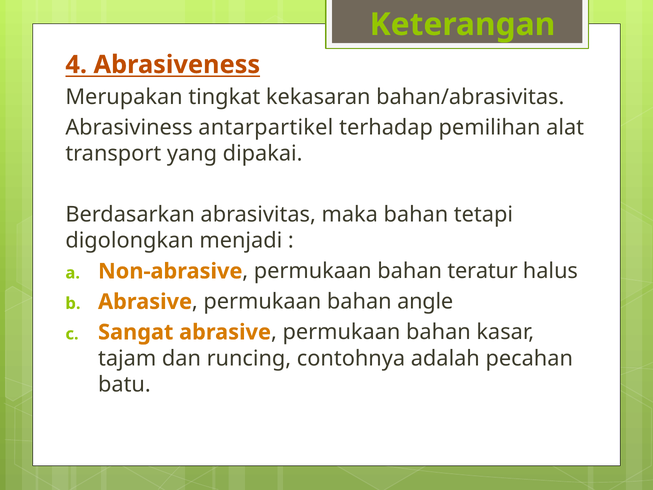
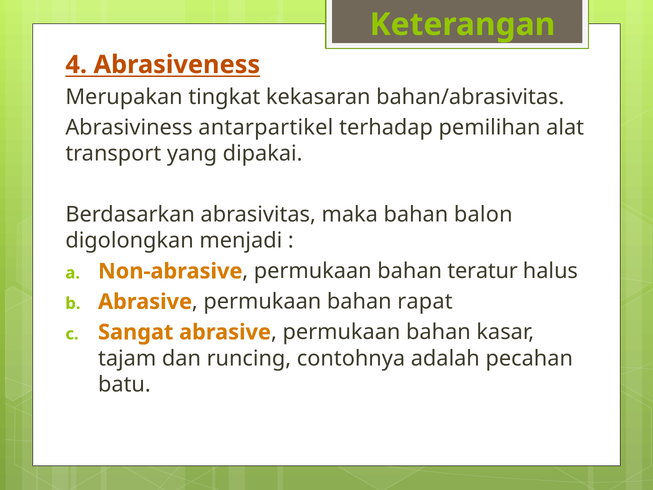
tetapi: tetapi -> balon
angle: angle -> rapat
